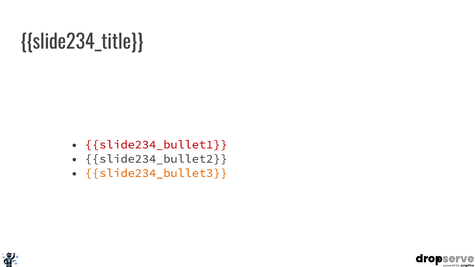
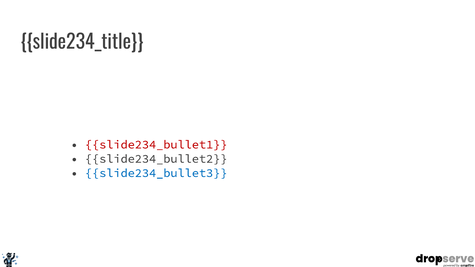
slide234_bullet3 colour: orange -> blue
